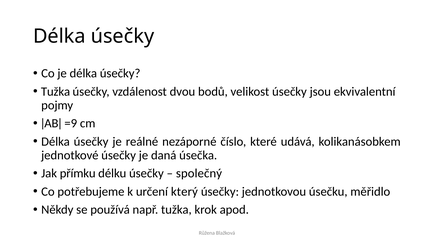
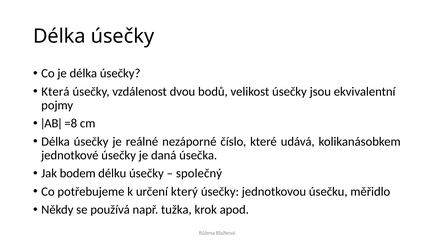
Tužka at (56, 92): Tužka -> Která
=9: =9 -> =8
přímku: přímku -> bodem
